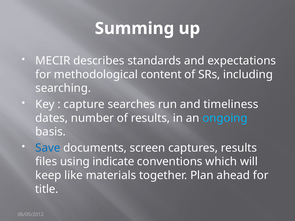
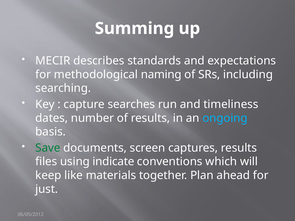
content: content -> naming
Save colour: blue -> green
title: title -> just
